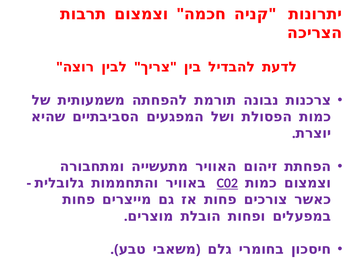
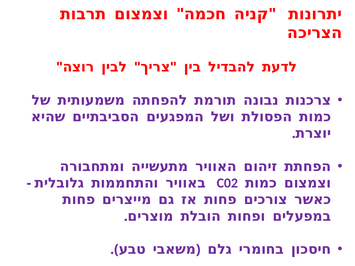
C02 underline: present -> none
